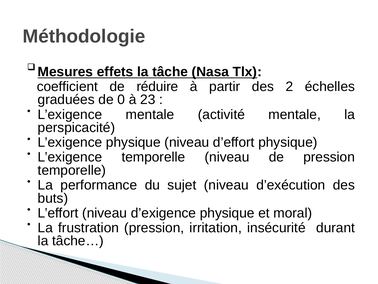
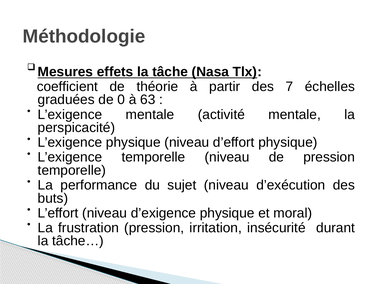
réduire: réduire -> théorie
2: 2 -> 7
23: 23 -> 63
